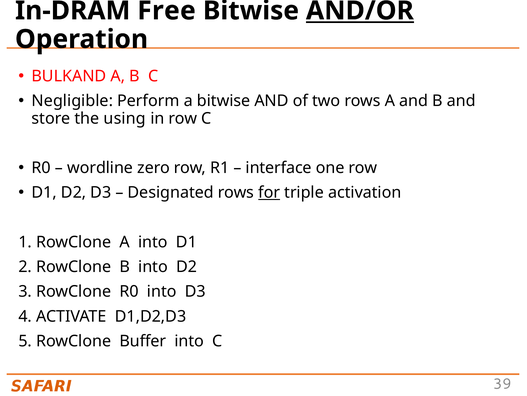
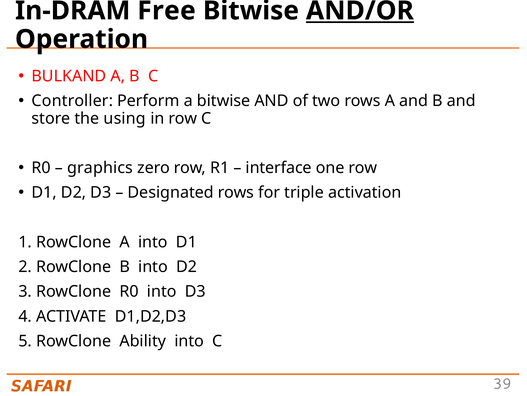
Negligible: Negligible -> Controller
wordline: wordline -> graphics
for underline: present -> none
Buffer: Buffer -> Ability
